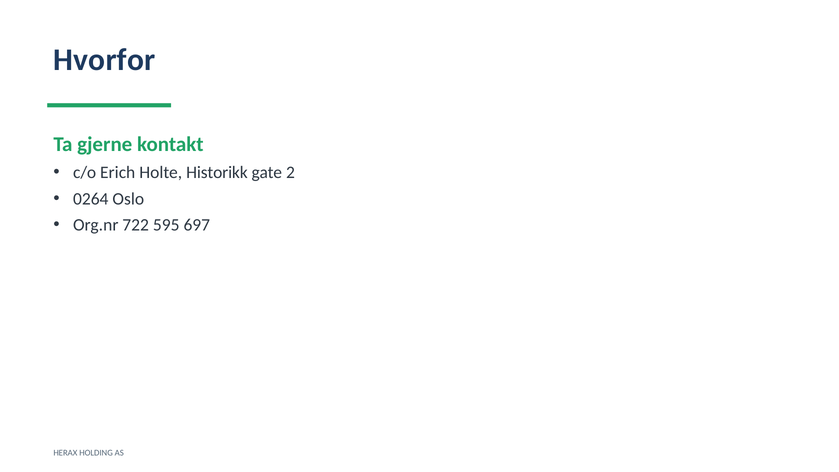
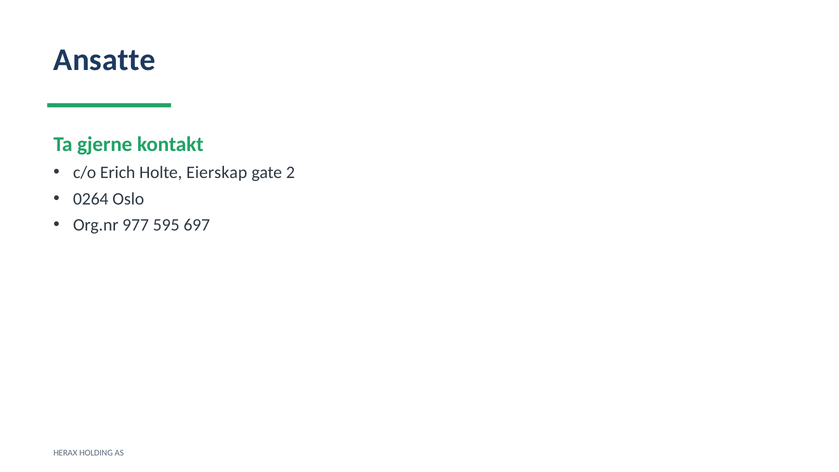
Hvorfor: Hvorfor -> Ansatte
Historikk: Historikk -> Eierskap
722: 722 -> 977
